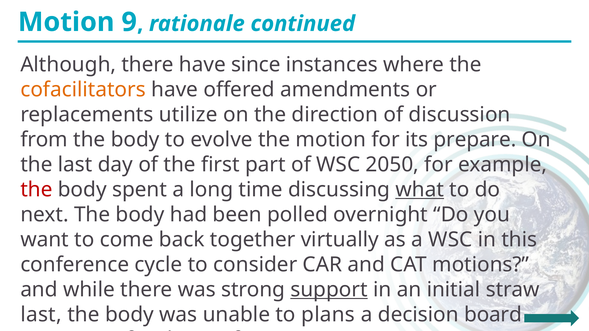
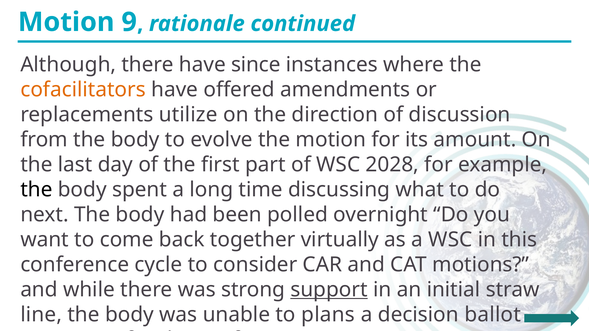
prepare: prepare -> amount
2050: 2050 -> 2028
the at (36, 190) colour: red -> black
what underline: present -> none
last at (41, 315): last -> line
board: board -> ballot
